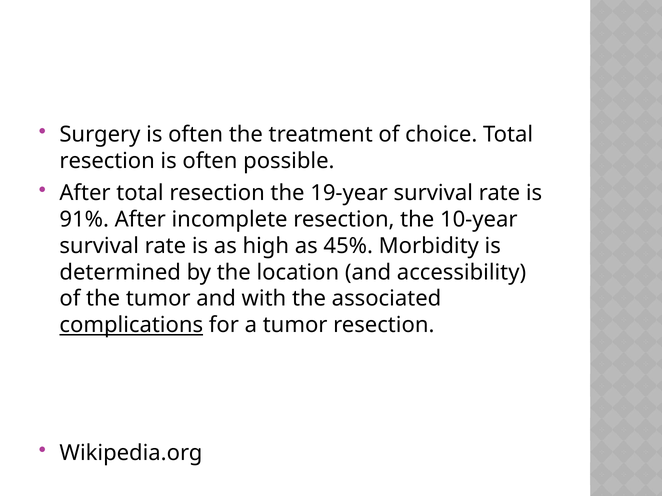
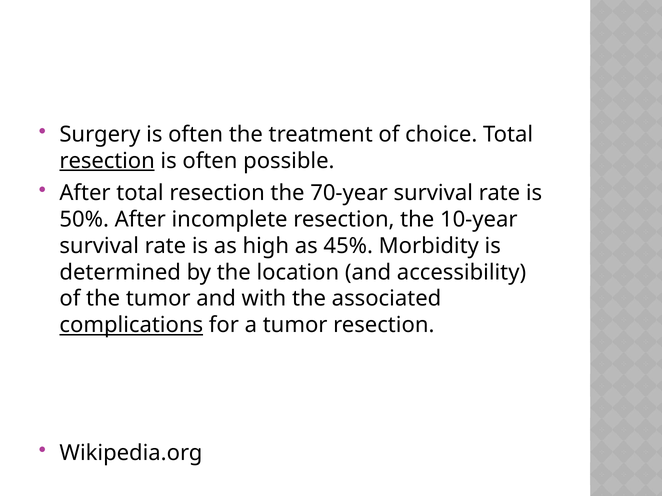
resection at (107, 161) underline: none -> present
19-year: 19-year -> 70-year
91%: 91% -> 50%
